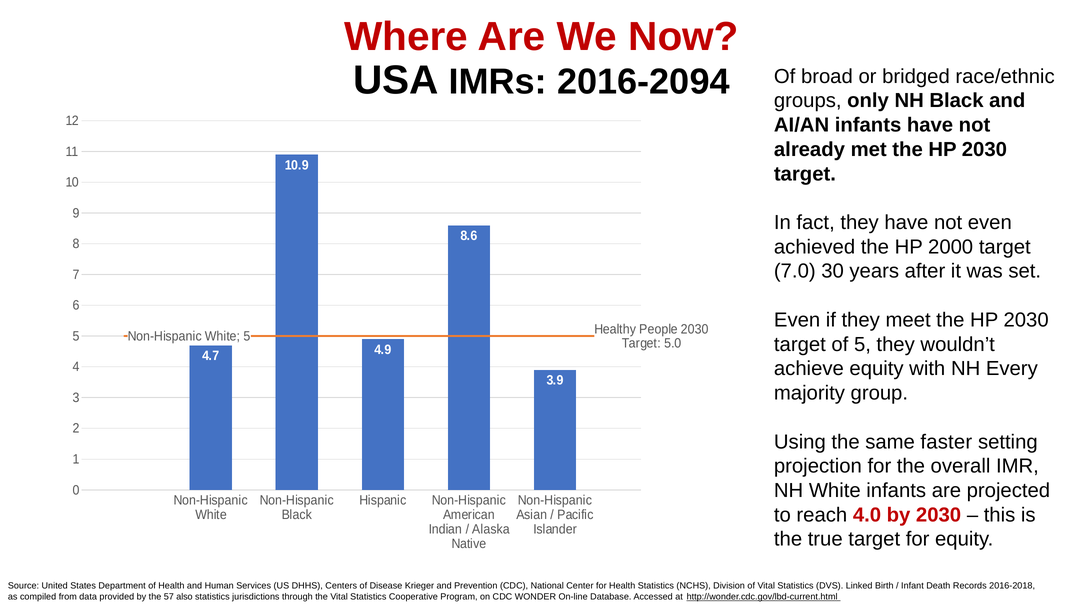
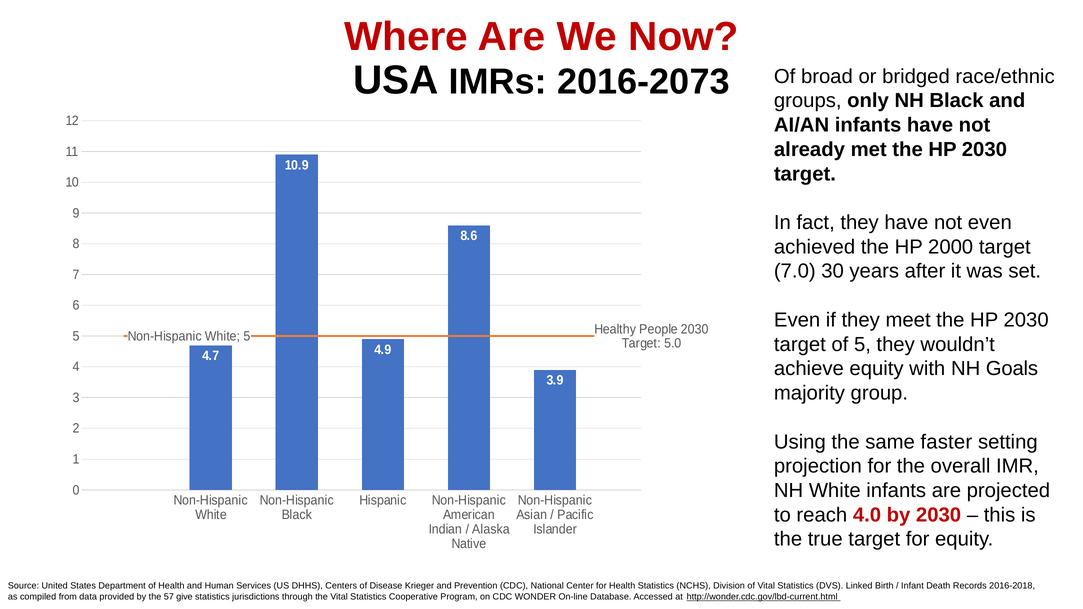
2016-2094: 2016-2094 -> 2016-2073
Every: Every -> Goals
also: also -> give
